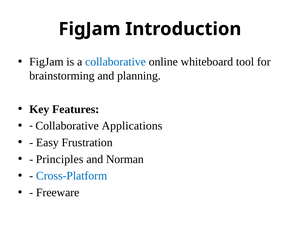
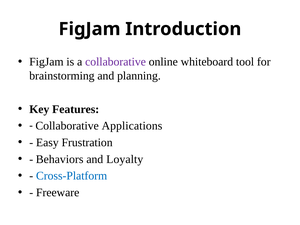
collaborative at (116, 62) colour: blue -> purple
Principles: Principles -> Behaviors
Norman: Norman -> Loyalty
